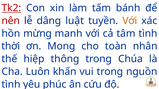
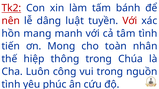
Với at (130, 21) colour: orange -> red
mừng: mừng -> mang
thời: thời -> tiến
khấn: khấn -> công
